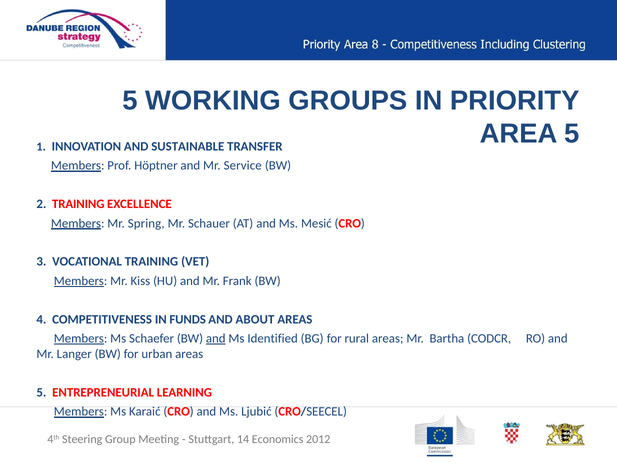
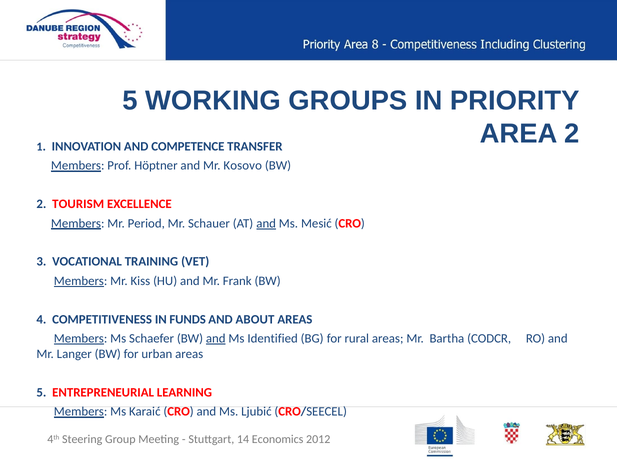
AREA 5: 5 -> 2
SUSTAINABLE: SUSTAINABLE -> COMPETENCE
Service: Service -> Kosovo
2 TRAINING: TRAINING -> TOURISM
Spring: Spring -> Period
and at (266, 223) underline: none -> present
